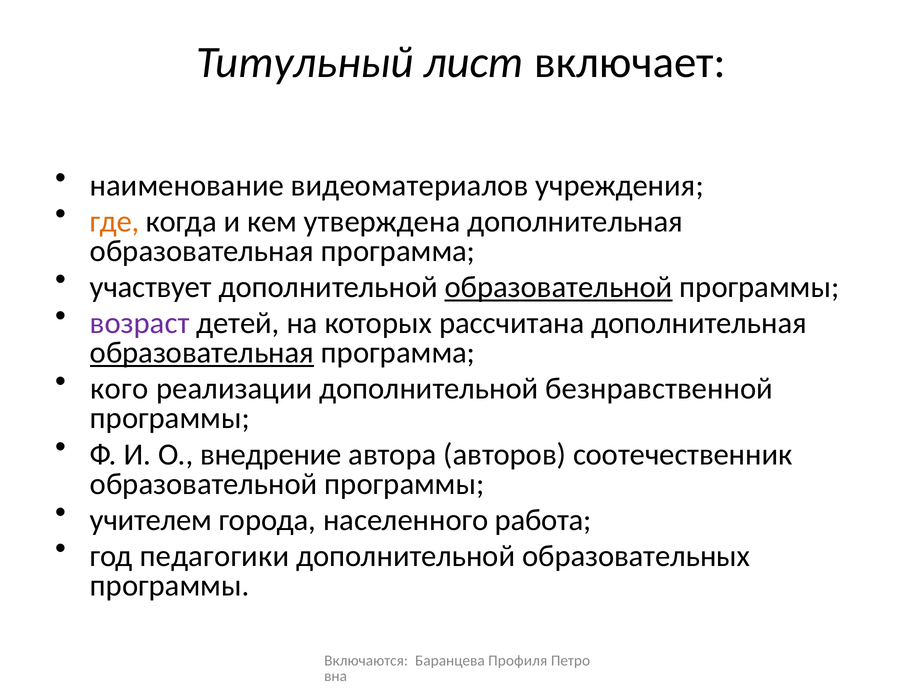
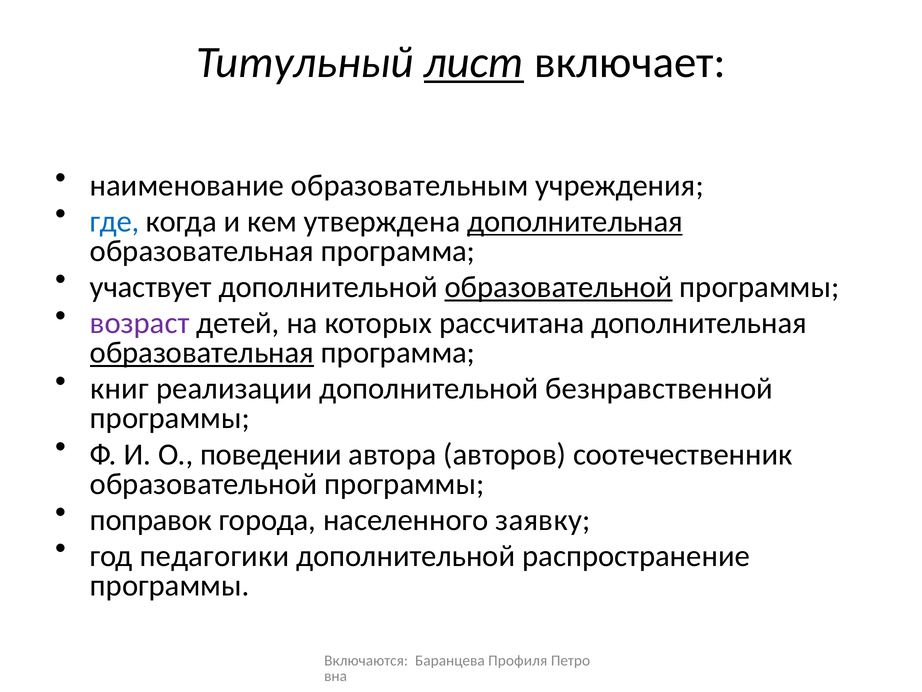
лист underline: none -> present
видеоматериалов: видеоматериалов -> образовательным
где colour: orange -> blue
дополнительная at (575, 221) underline: none -> present
кого: кого -> книг
внедрение: внедрение -> поведении
учителем: учителем -> поправок
работа: работа -> заявку
образовательных: образовательных -> распространение
